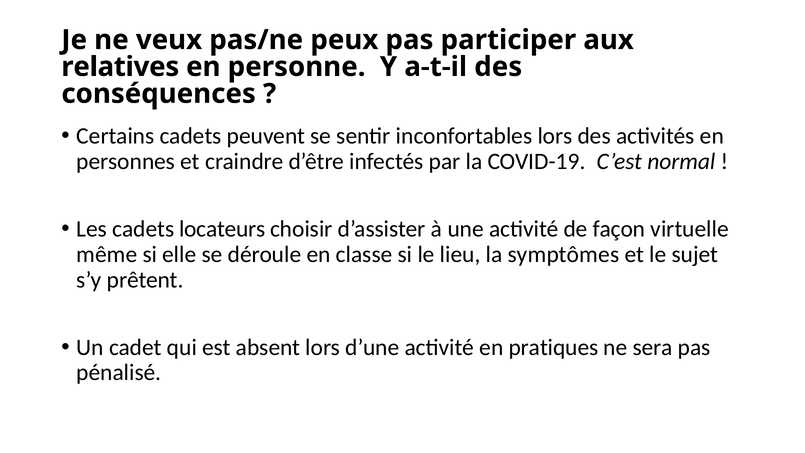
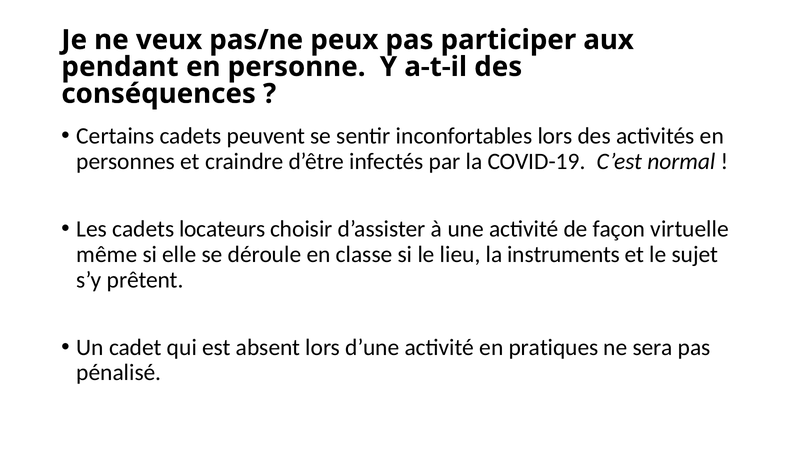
relatives: relatives -> pendant
symptômes: symptômes -> instruments
